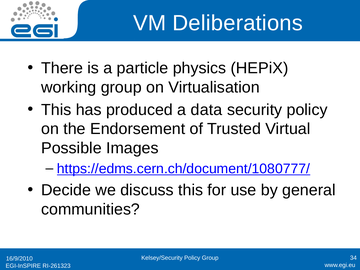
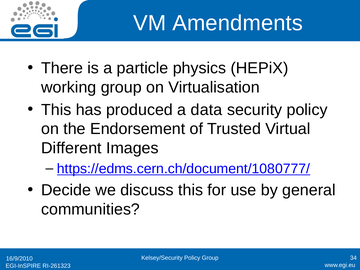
Deliberations: Deliberations -> Amendments
Possible: Possible -> Different
